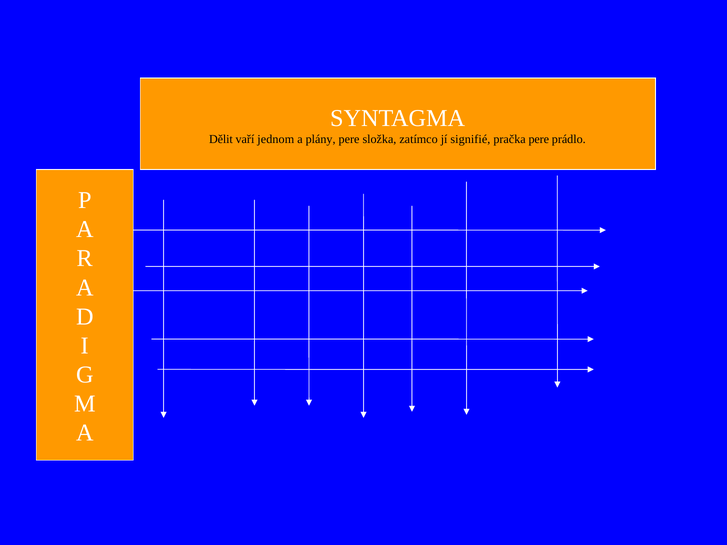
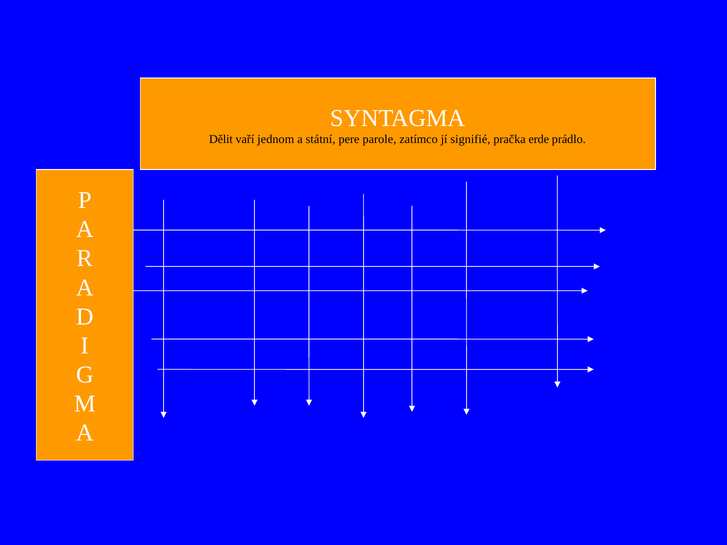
plány: plány -> státní
složka: složka -> parole
pračka pere: pere -> erde
